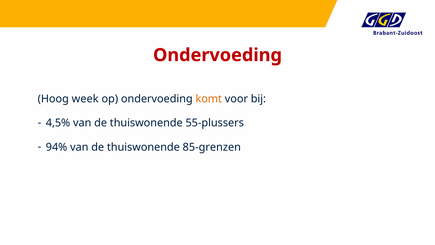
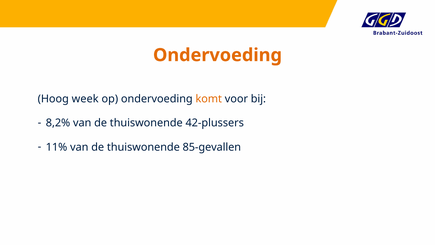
Ondervoeding at (217, 55) colour: red -> orange
4,5%: 4,5% -> 8,2%
55-plussers: 55-plussers -> 42-plussers
94%: 94% -> 11%
85-grenzen: 85-grenzen -> 85-gevallen
